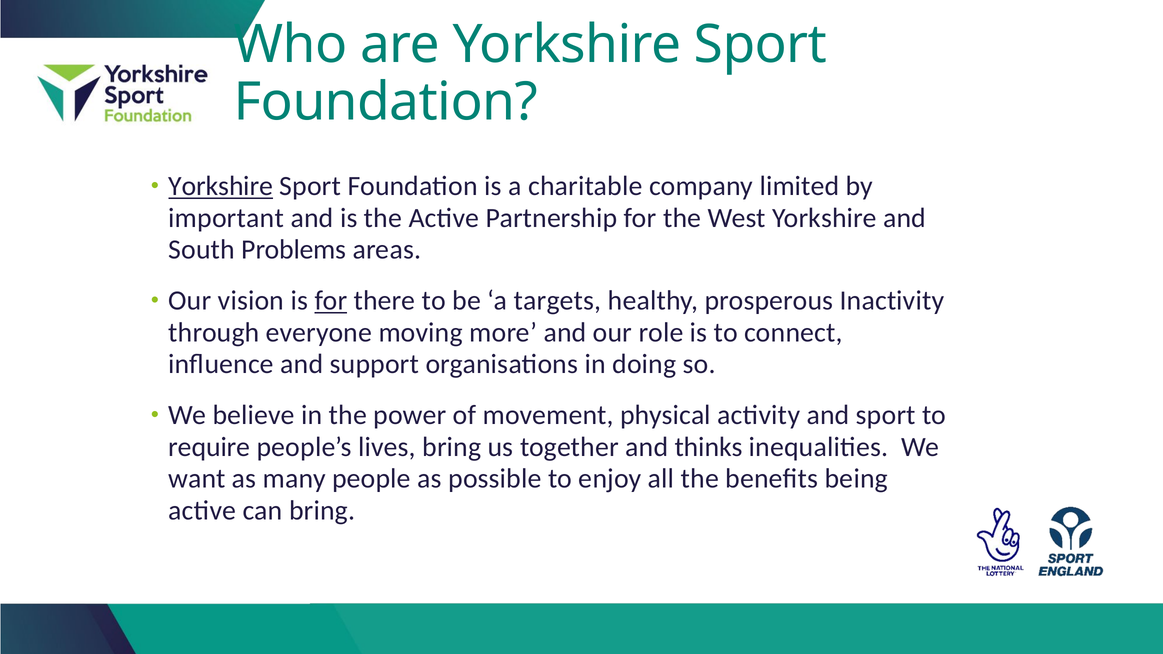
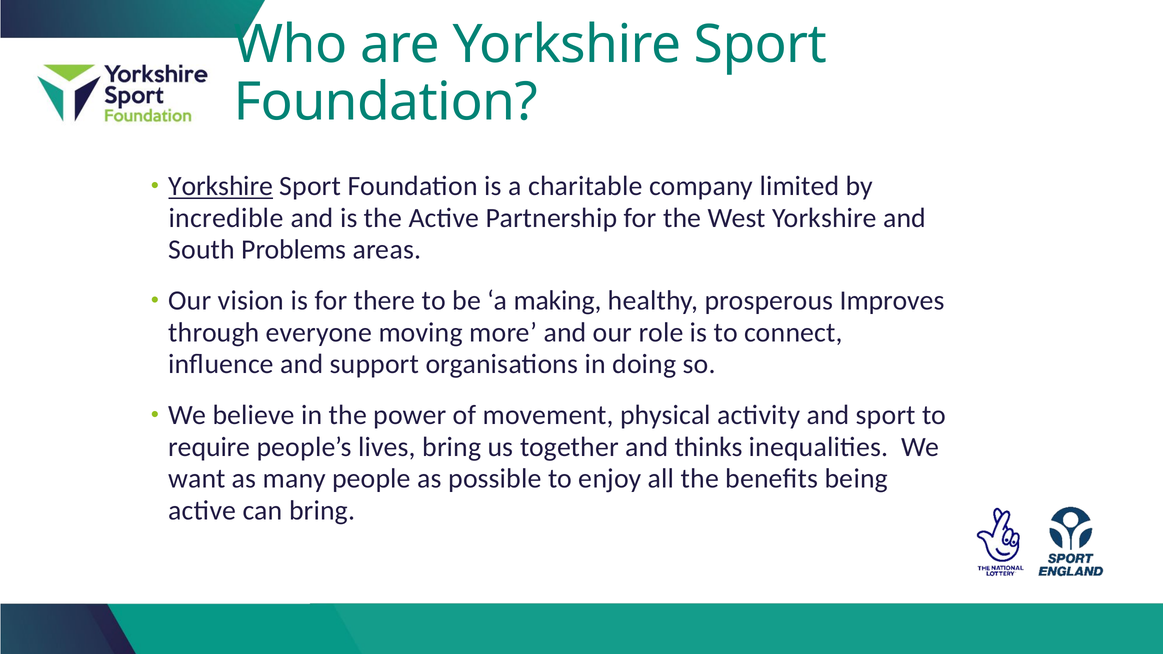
important: important -> incredible
for at (331, 301) underline: present -> none
targets: targets -> making
Inactivity: Inactivity -> Improves
